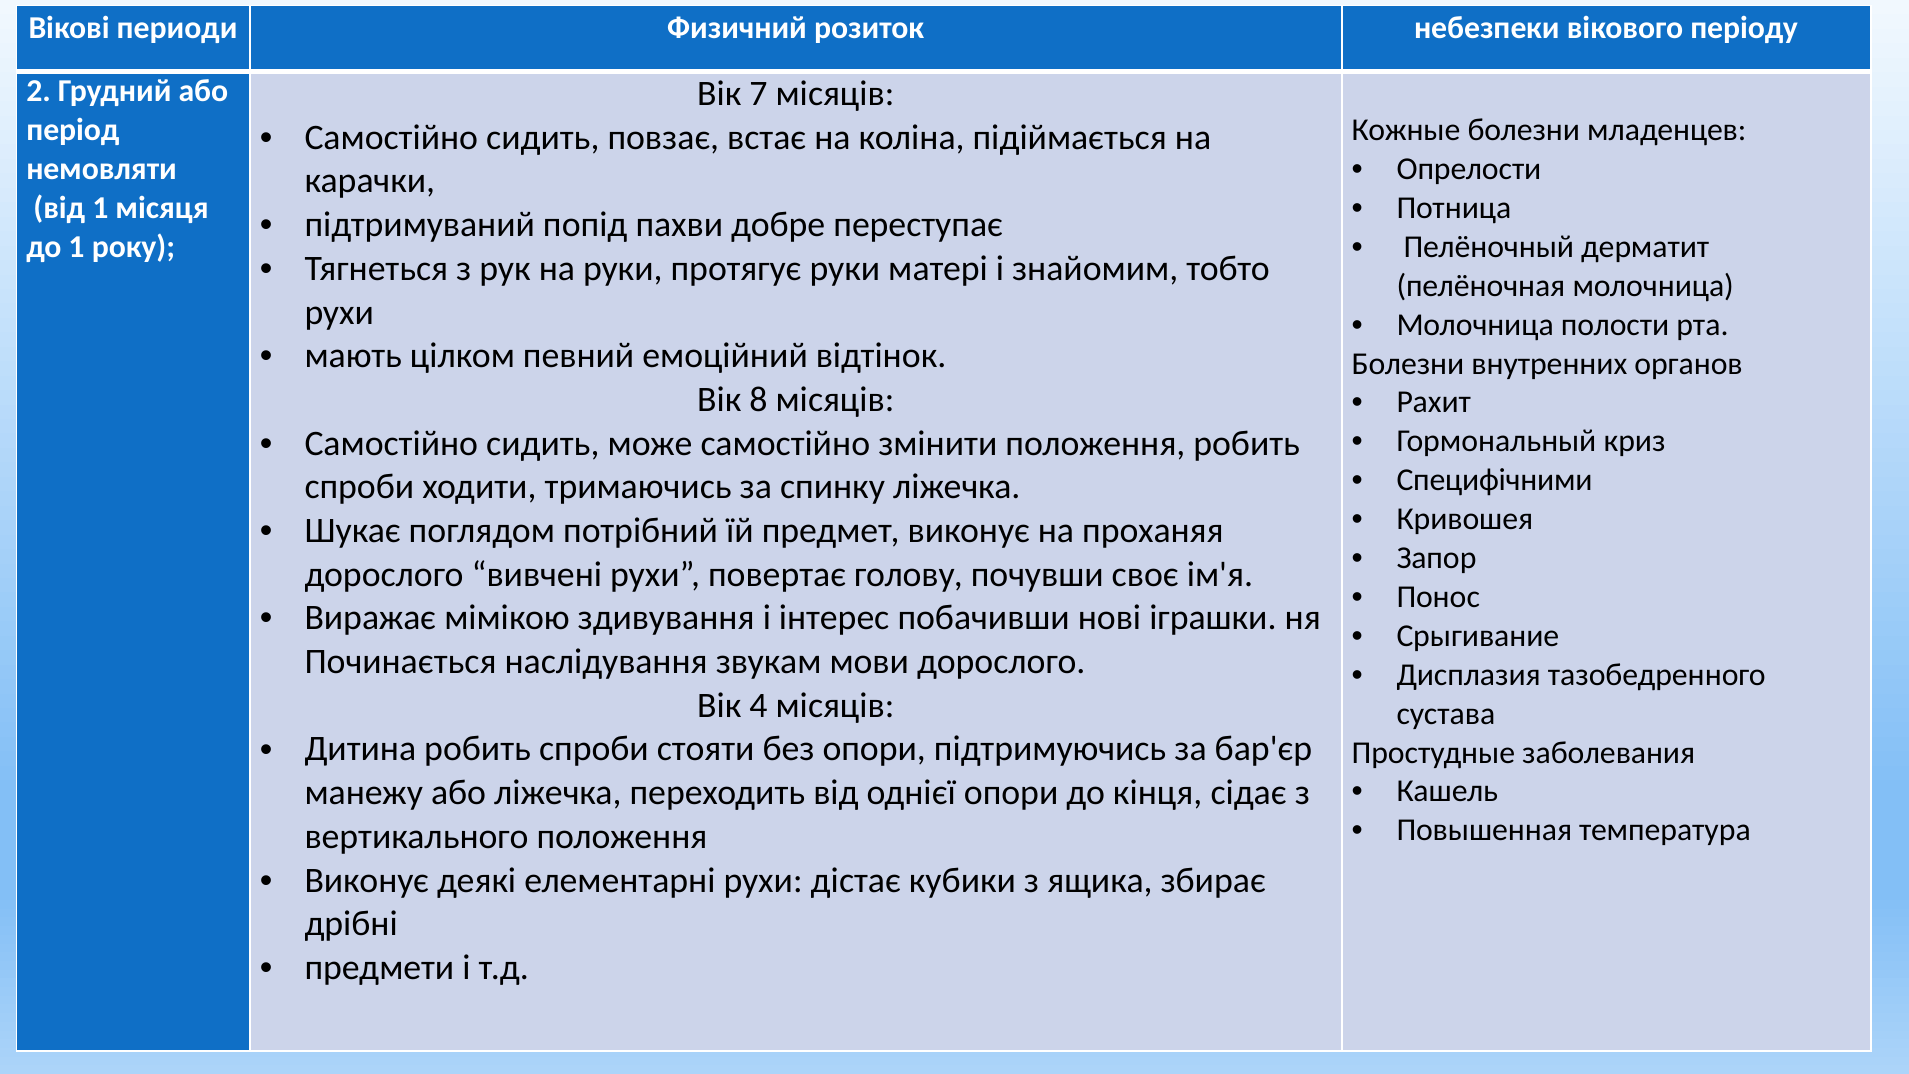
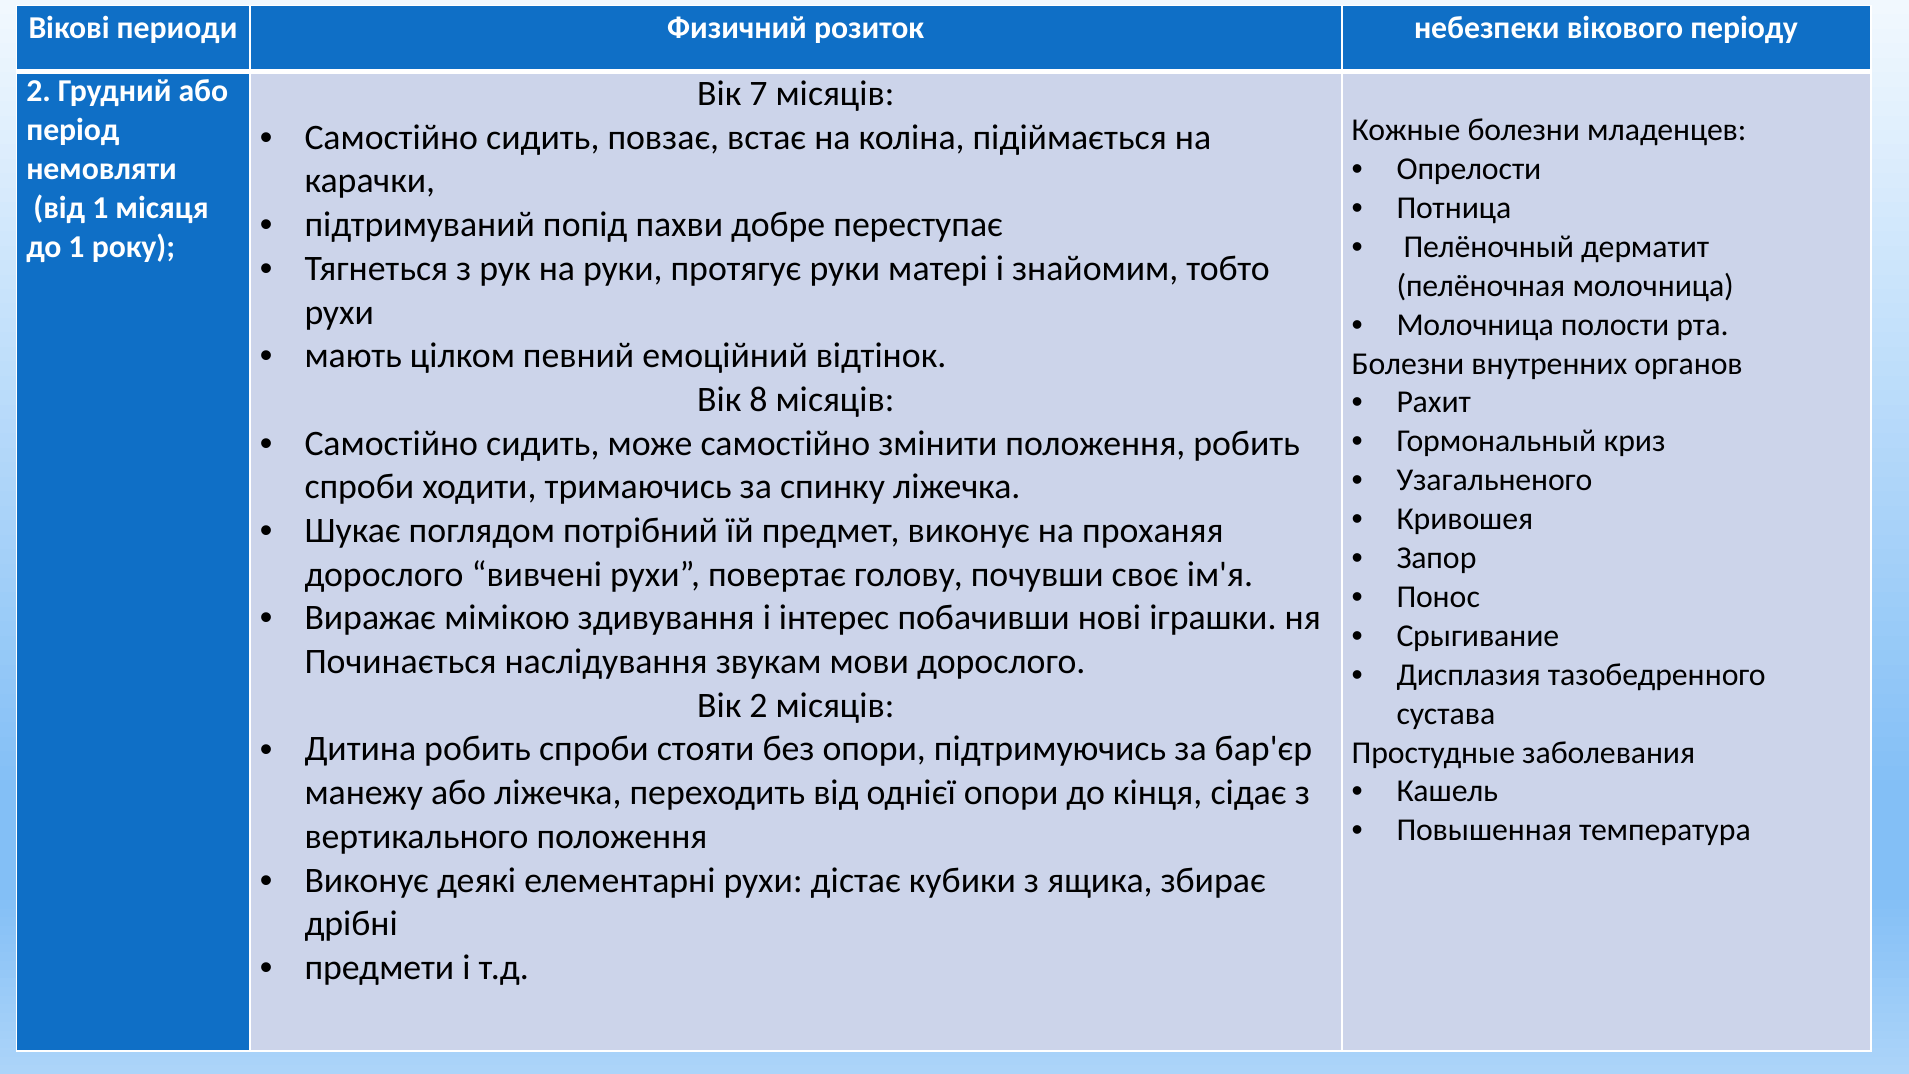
Специфічними: Специфічними -> Узагальненого
Вік 4: 4 -> 2
